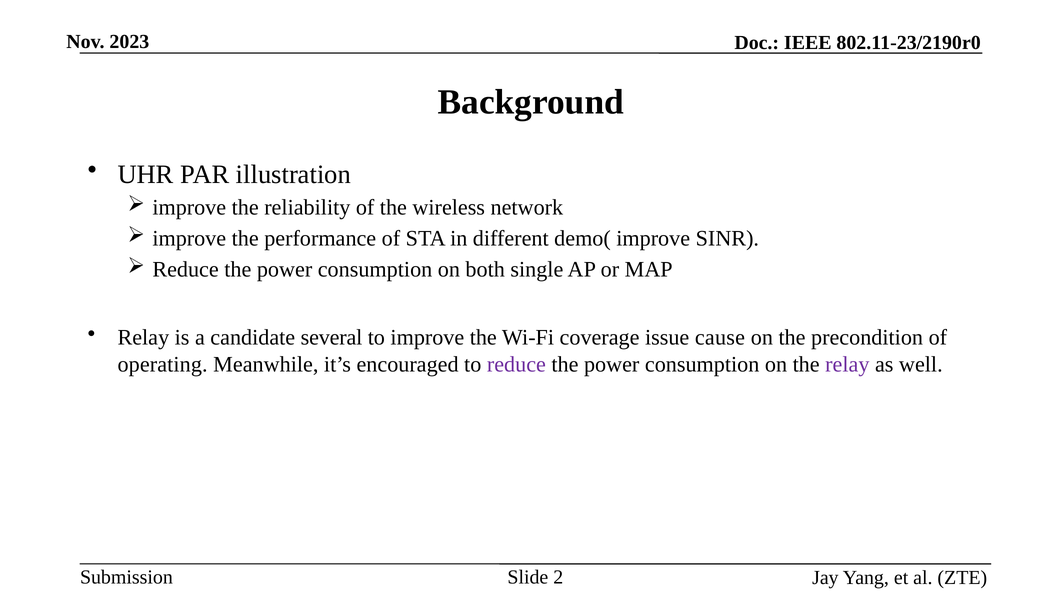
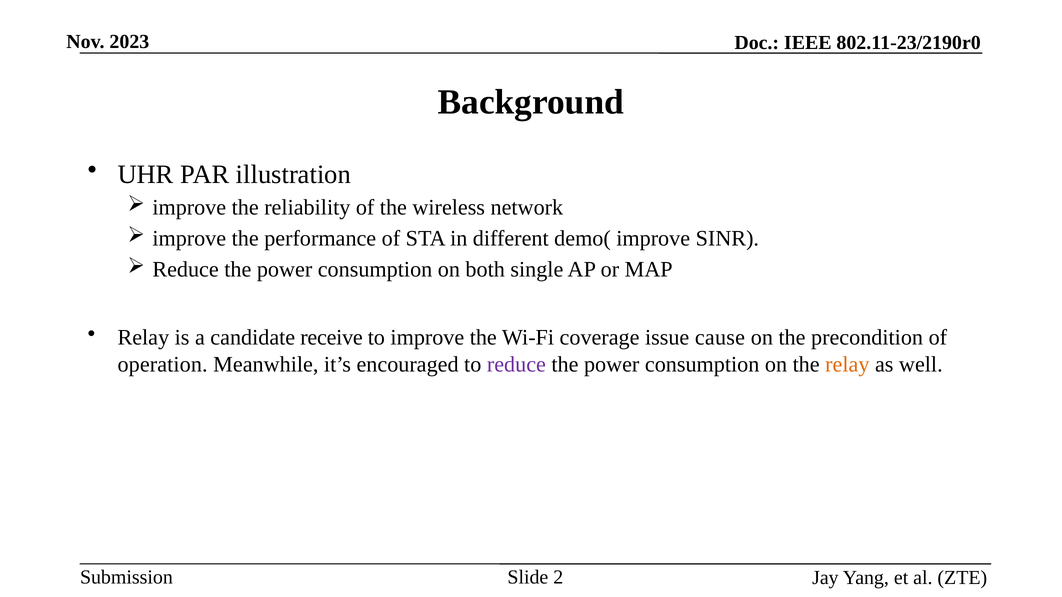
several: several -> receive
operating: operating -> operation
relay at (847, 364) colour: purple -> orange
